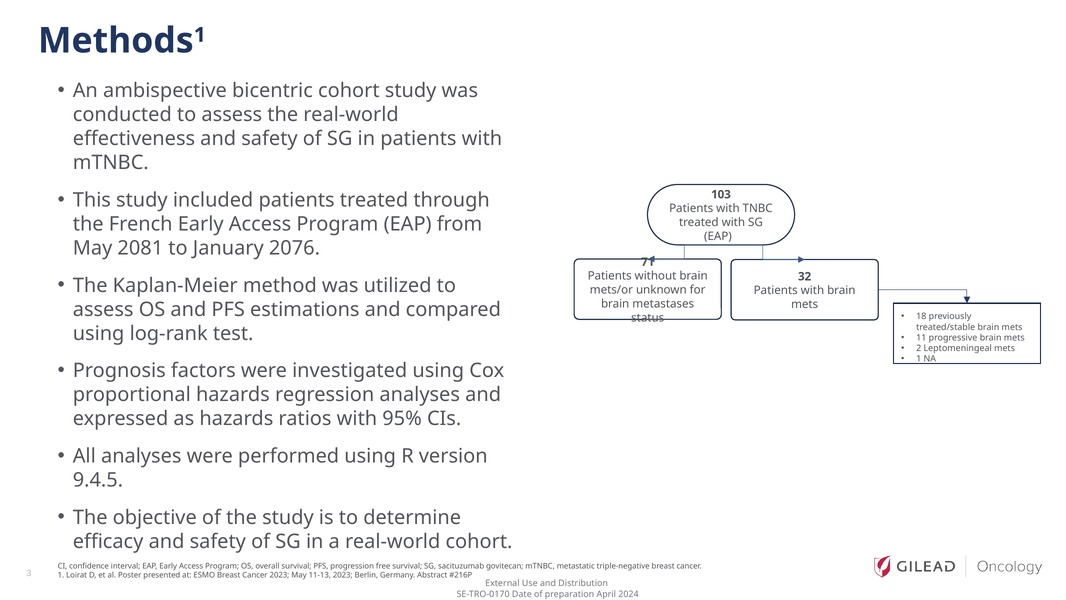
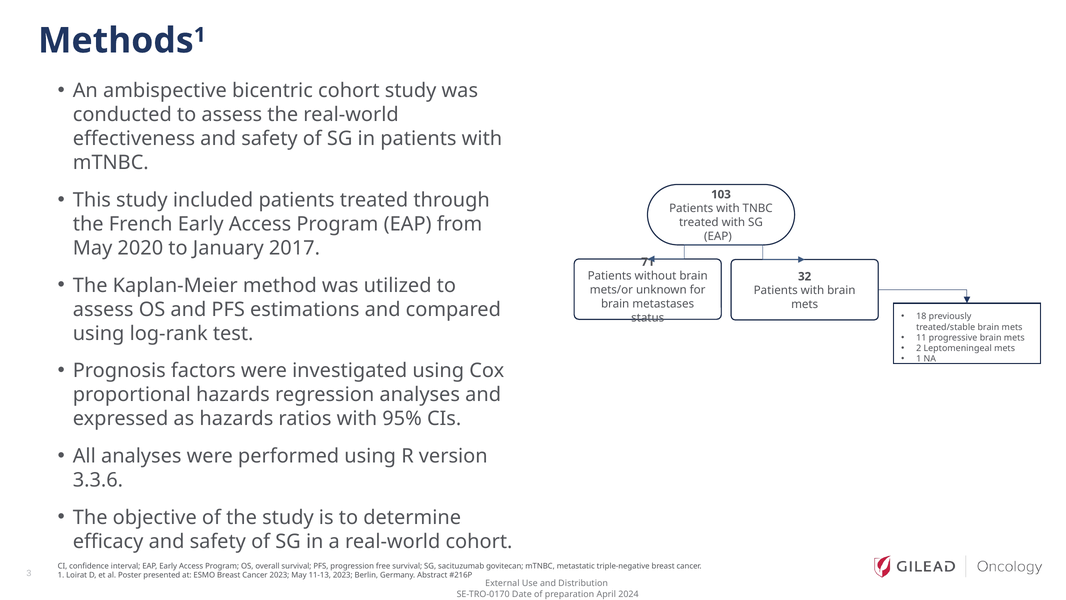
2081: 2081 -> 2020
2076: 2076 -> 2017
9.4.5: 9.4.5 -> 3.3.6
